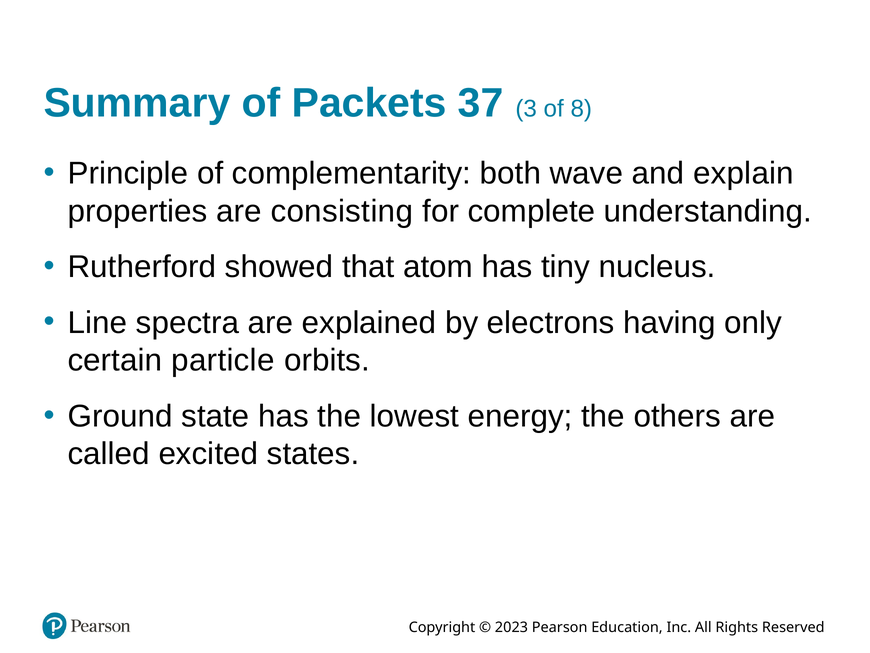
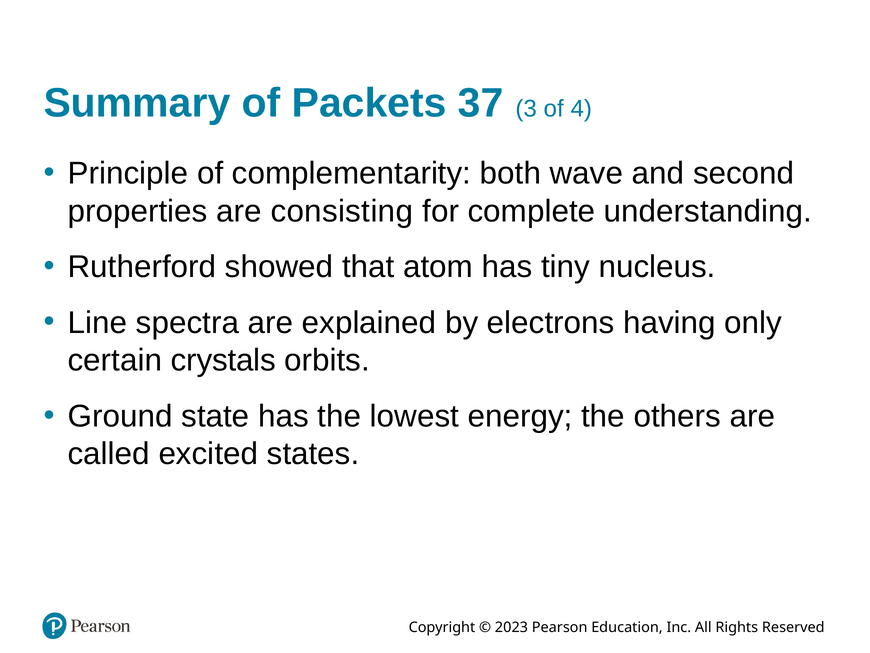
8: 8 -> 4
explain: explain -> second
particle: particle -> crystals
